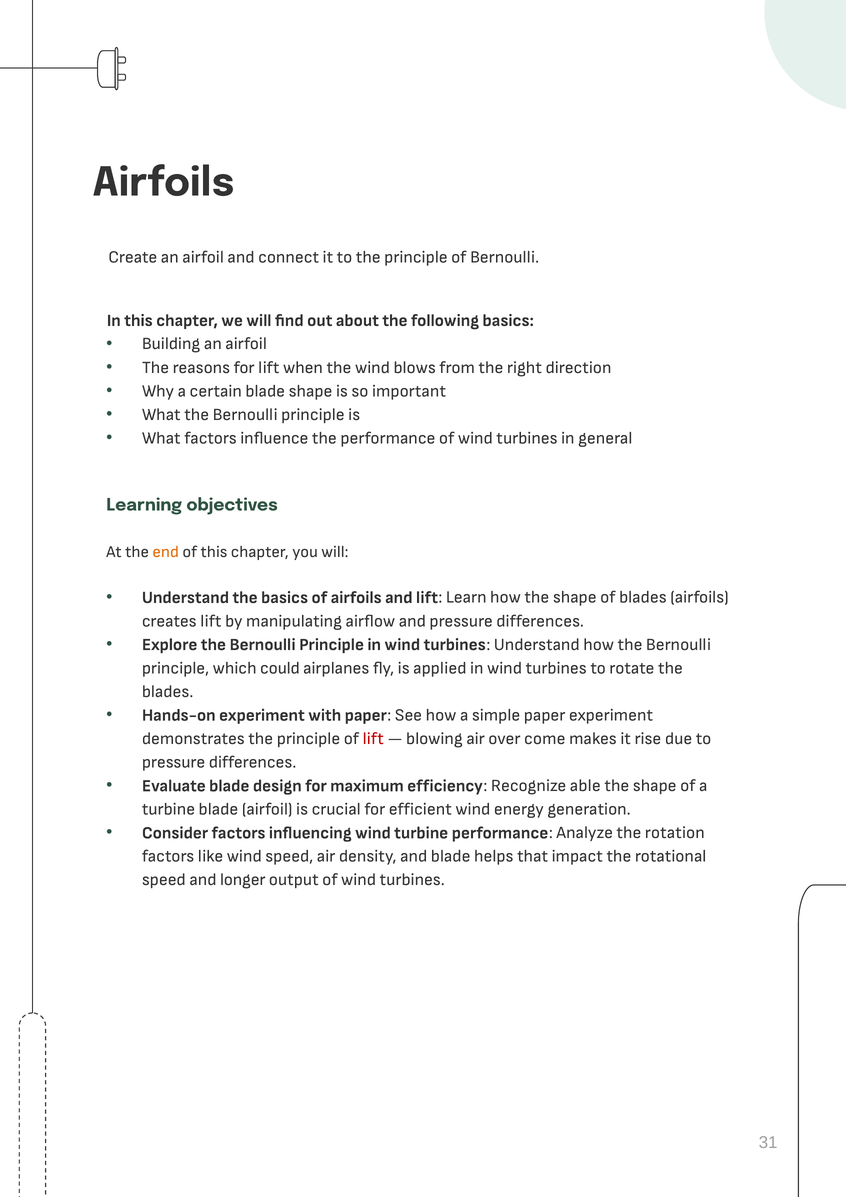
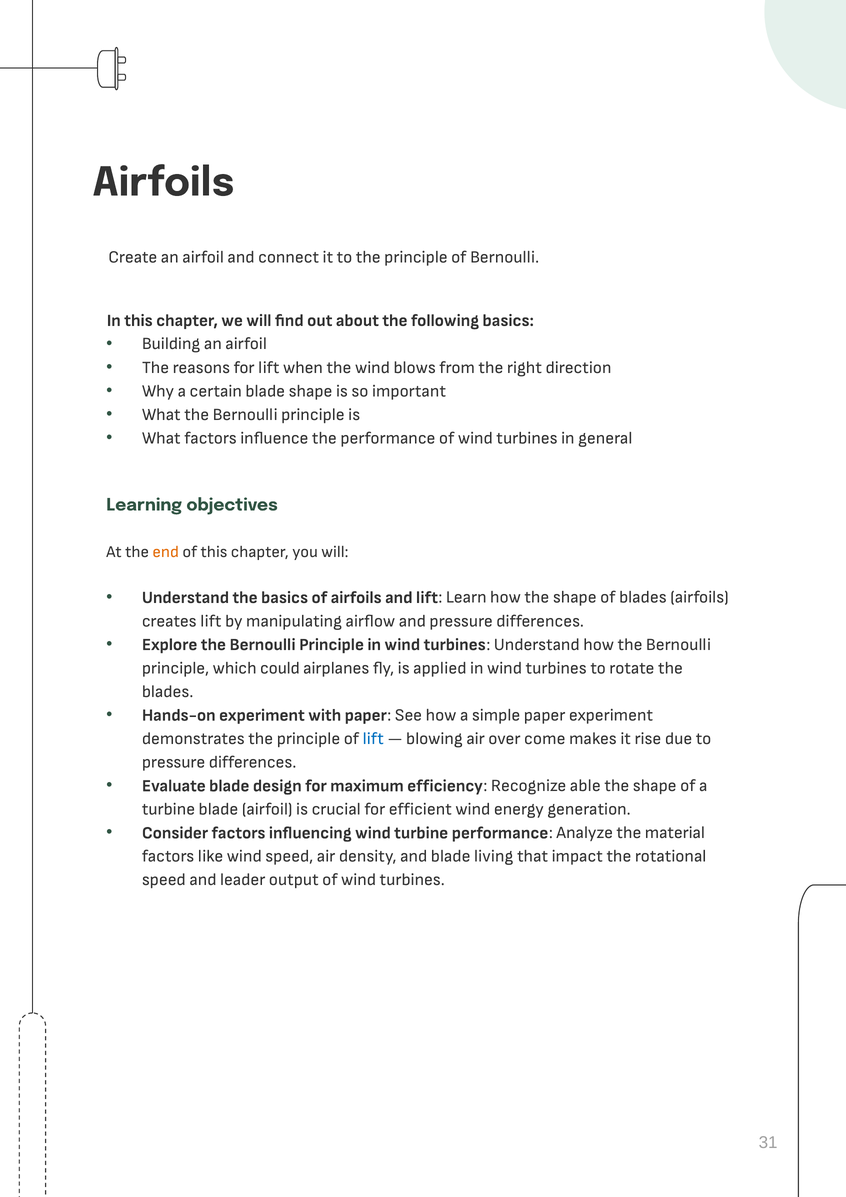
lift at (373, 738) colour: red -> blue
rotation: rotation -> material
helps: helps -> living
longer: longer -> leader
